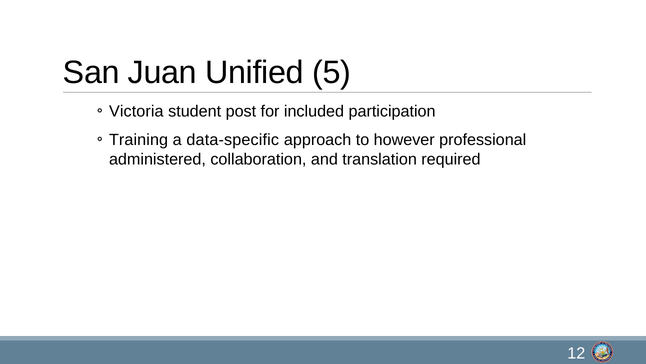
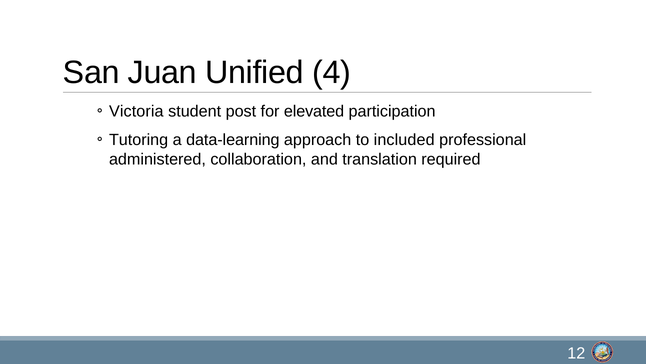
5: 5 -> 4
included: included -> elevated
Training: Training -> Tutoring
data-specific: data-specific -> data-learning
however: however -> included
